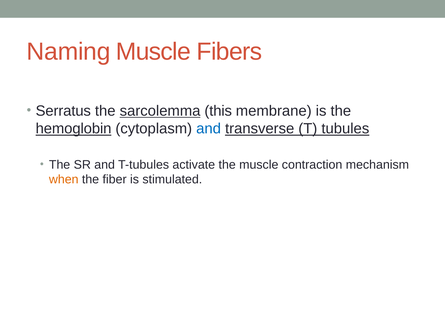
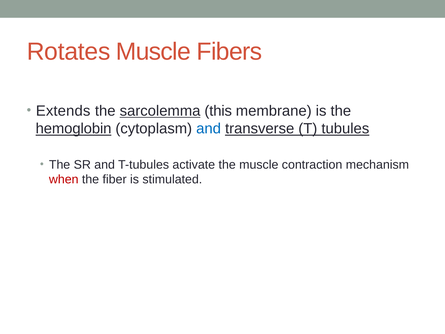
Naming: Naming -> Rotates
Serratus: Serratus -> Extends
when colour: orange -> red
